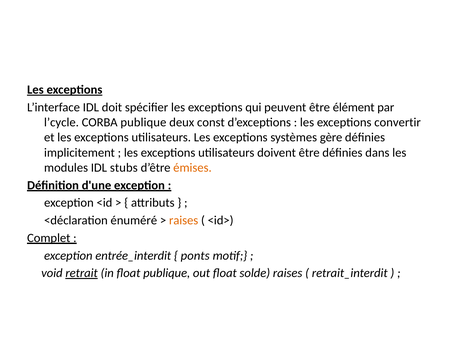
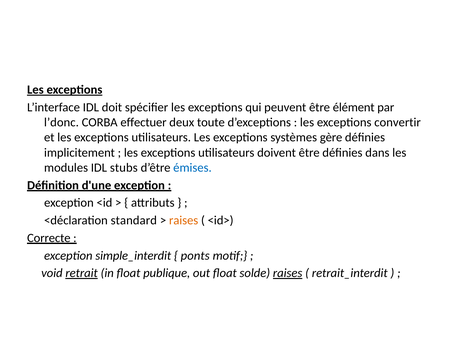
l’cycle: l’cycle -> l’donc
CORBA publique: publique -> effectuer
const: const -> toute
émises colour: orange -> blue
énuméré: énuméré -> standard
Complet: Complet -> Correcte
entrée_interdit: entrée_interdit -> simple_interdit
raises at (288, 273) underline: none -> present
